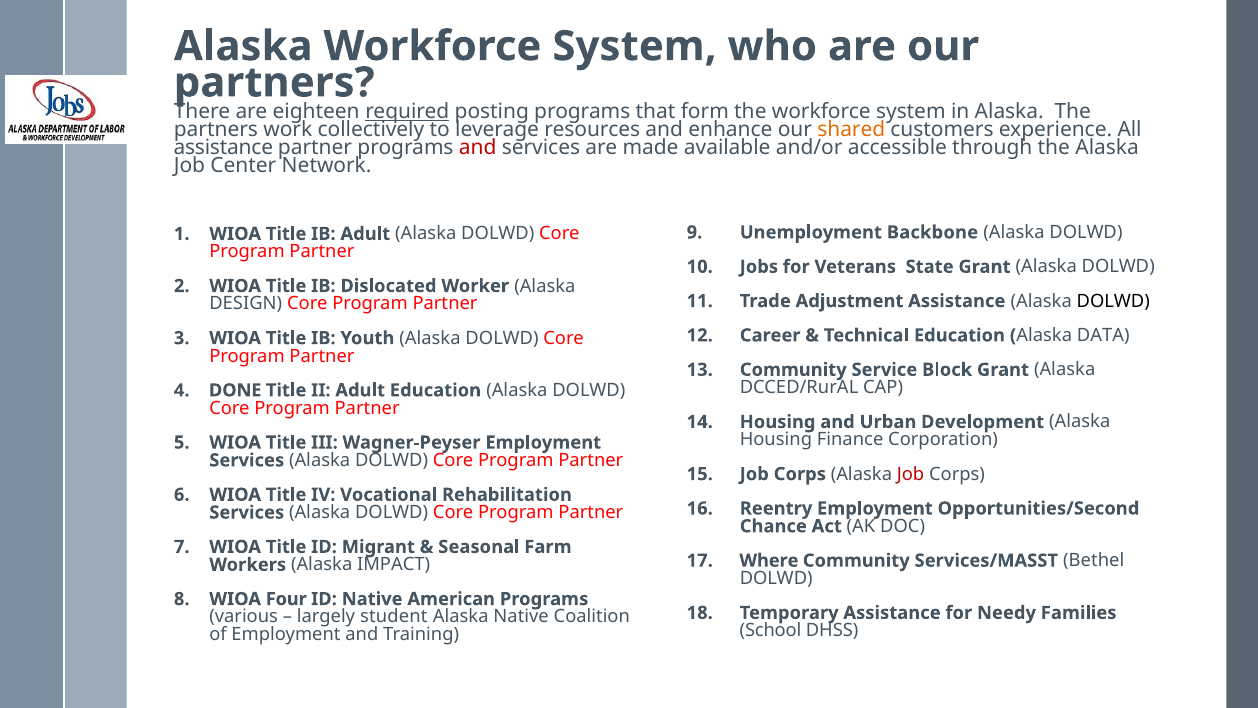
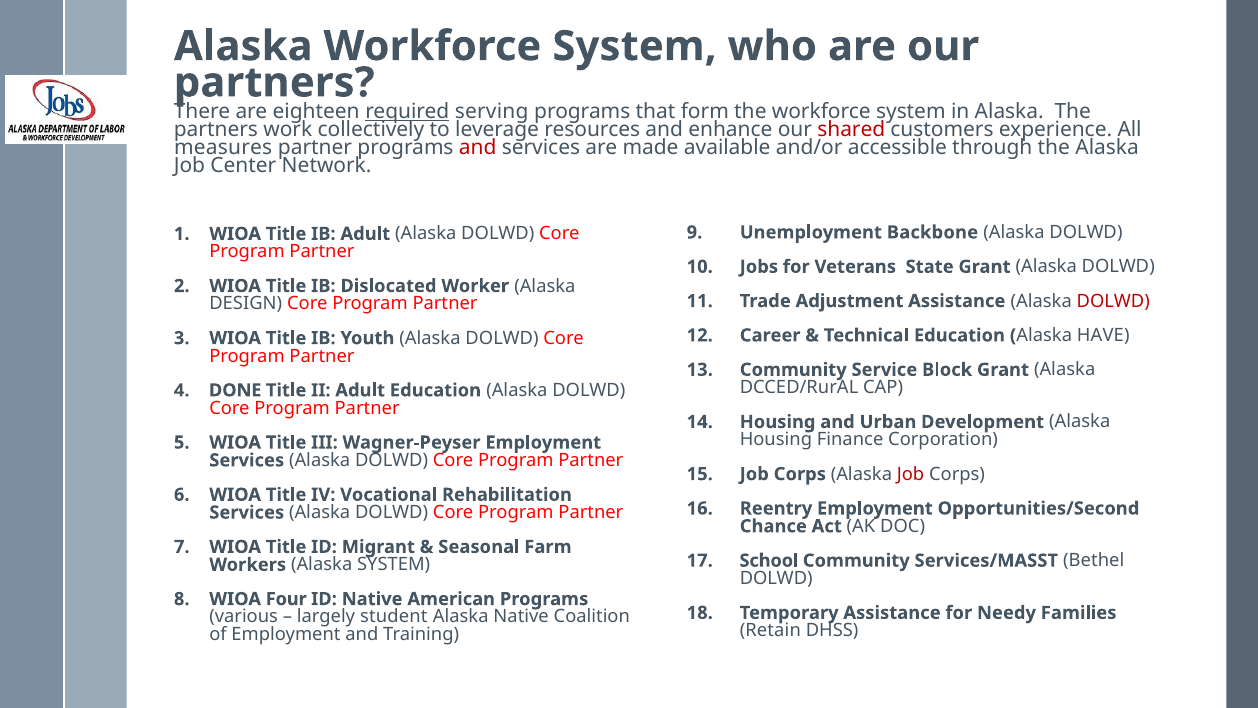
posting: posting -> serving
shared colour: orange -> red
assistance at (223, 148): assistance -> measures
DOLWD at (1113, 301) colour: black -> red
DATA: DATA -> HAVE
Where: Where -> School
Alaska IMPACT: IMPACT -> SYSTEM
School: School -> Retain
